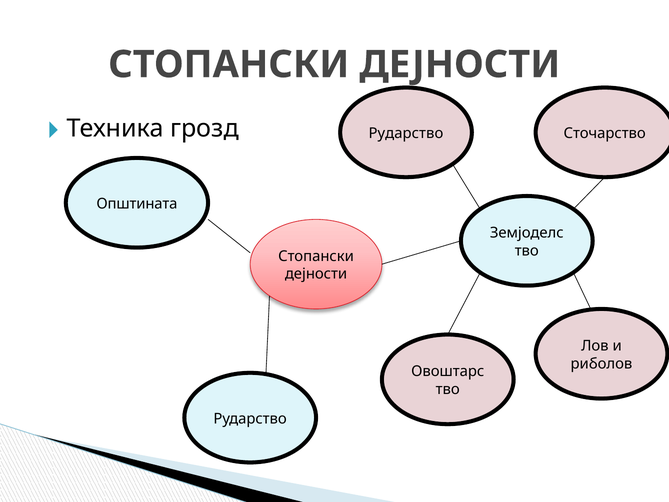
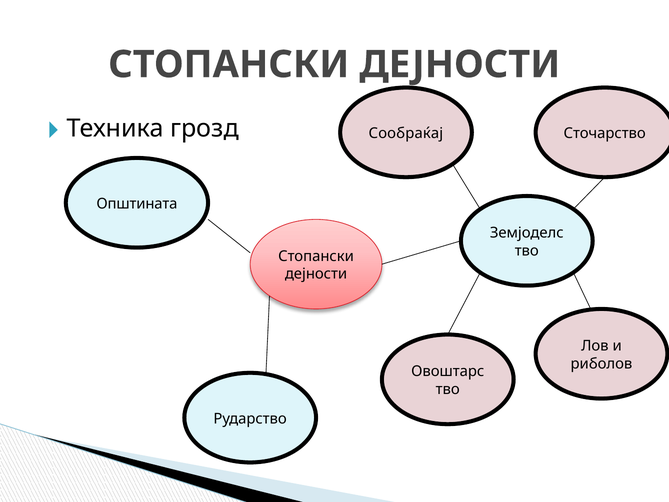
Рударство at (406, 133): Рударство -> Сообраќај
